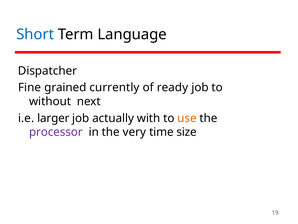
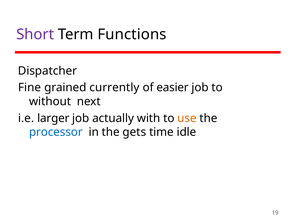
Short colour: blue -> purple
Language: Language -> Functions
ready: ready -> easier
processor colour: purple -> blue
very: very -> gets
size: size -> idle
